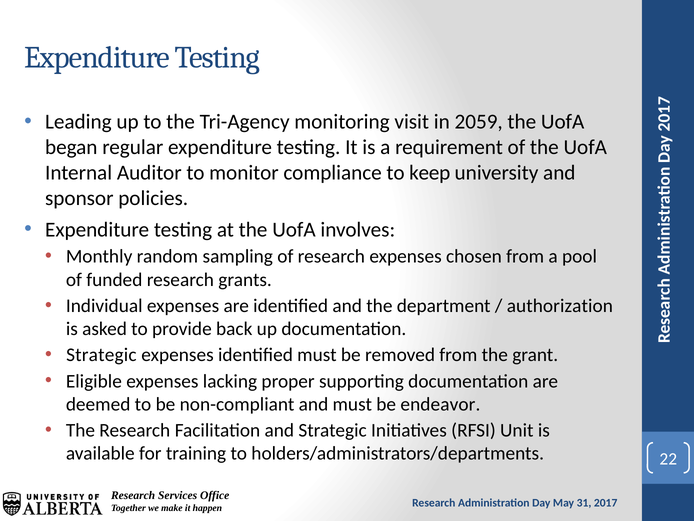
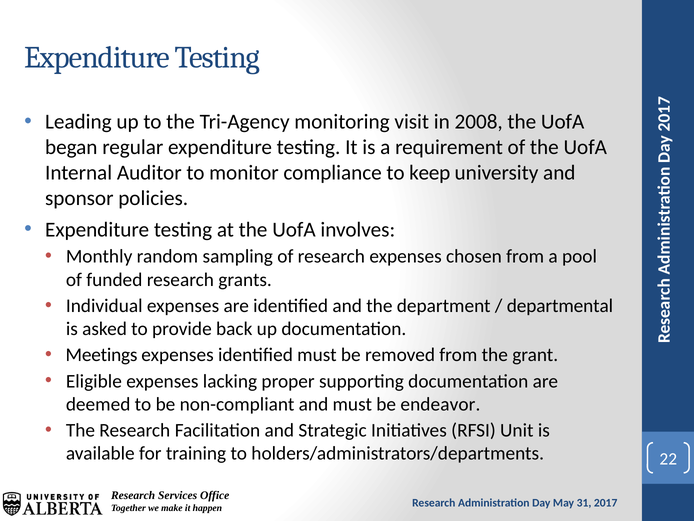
2059: 2059 -> 2008
authorization: authorization -> departmental
Strategic at (101, 355): Strategic -> Meetings
